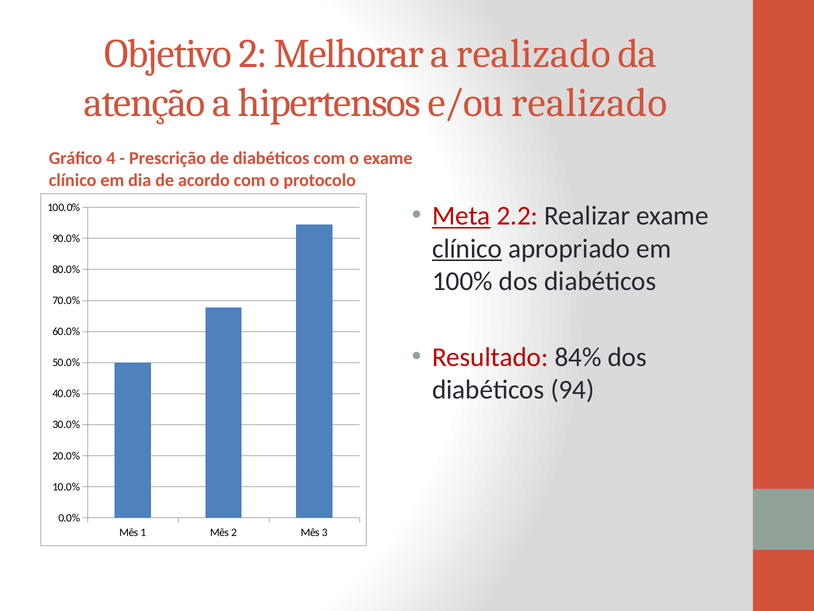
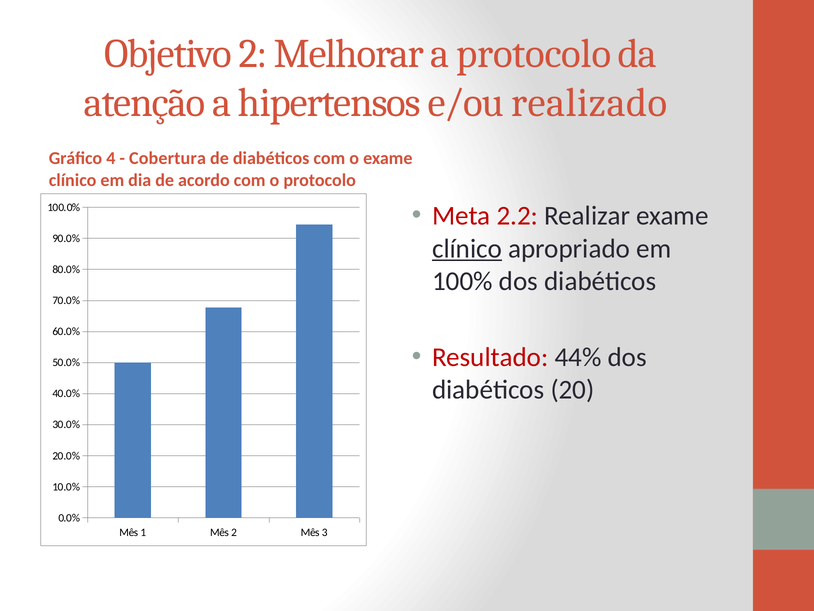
a realizado: realizado -> protocolo
Prescrição: Prescrição -> Cobertura
Meta underline: present -> none
84%: 84% -> 44%
94: 94 -> 20
